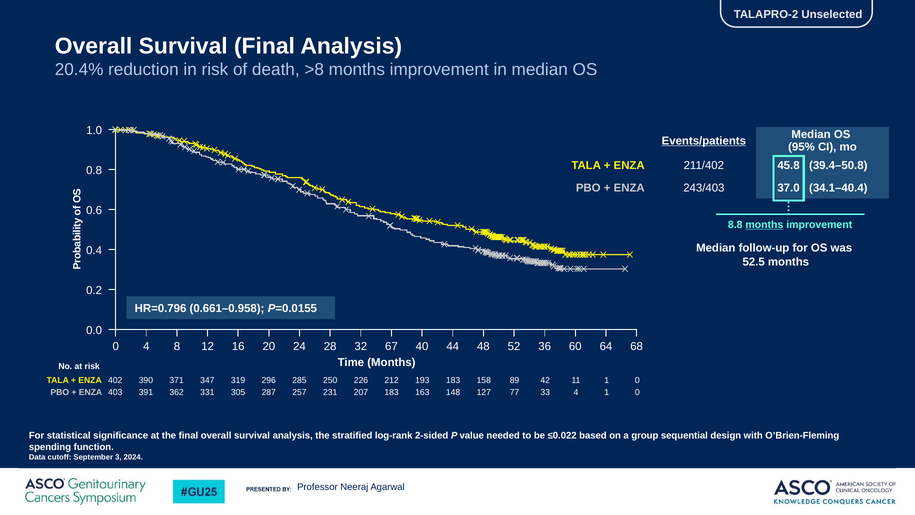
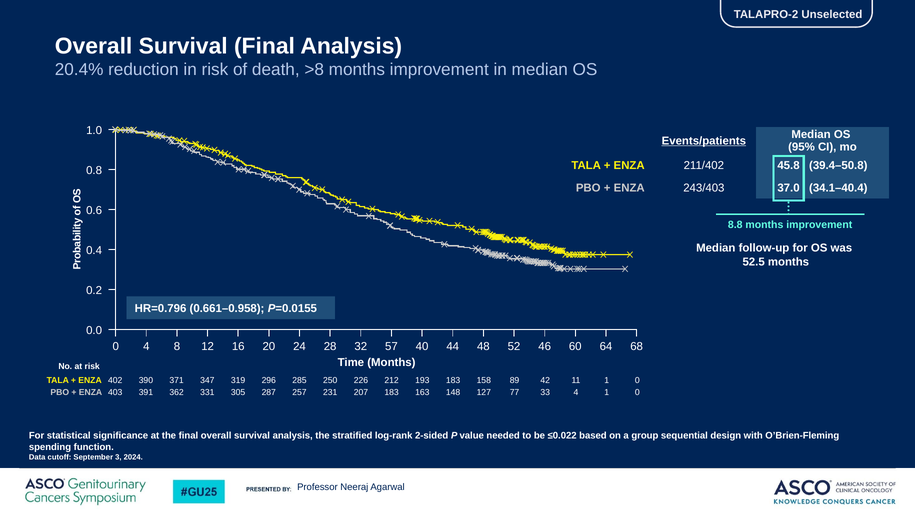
months at (764, 225) underline: present -> none
67: 67 -> 57
36: 36 -> 46
